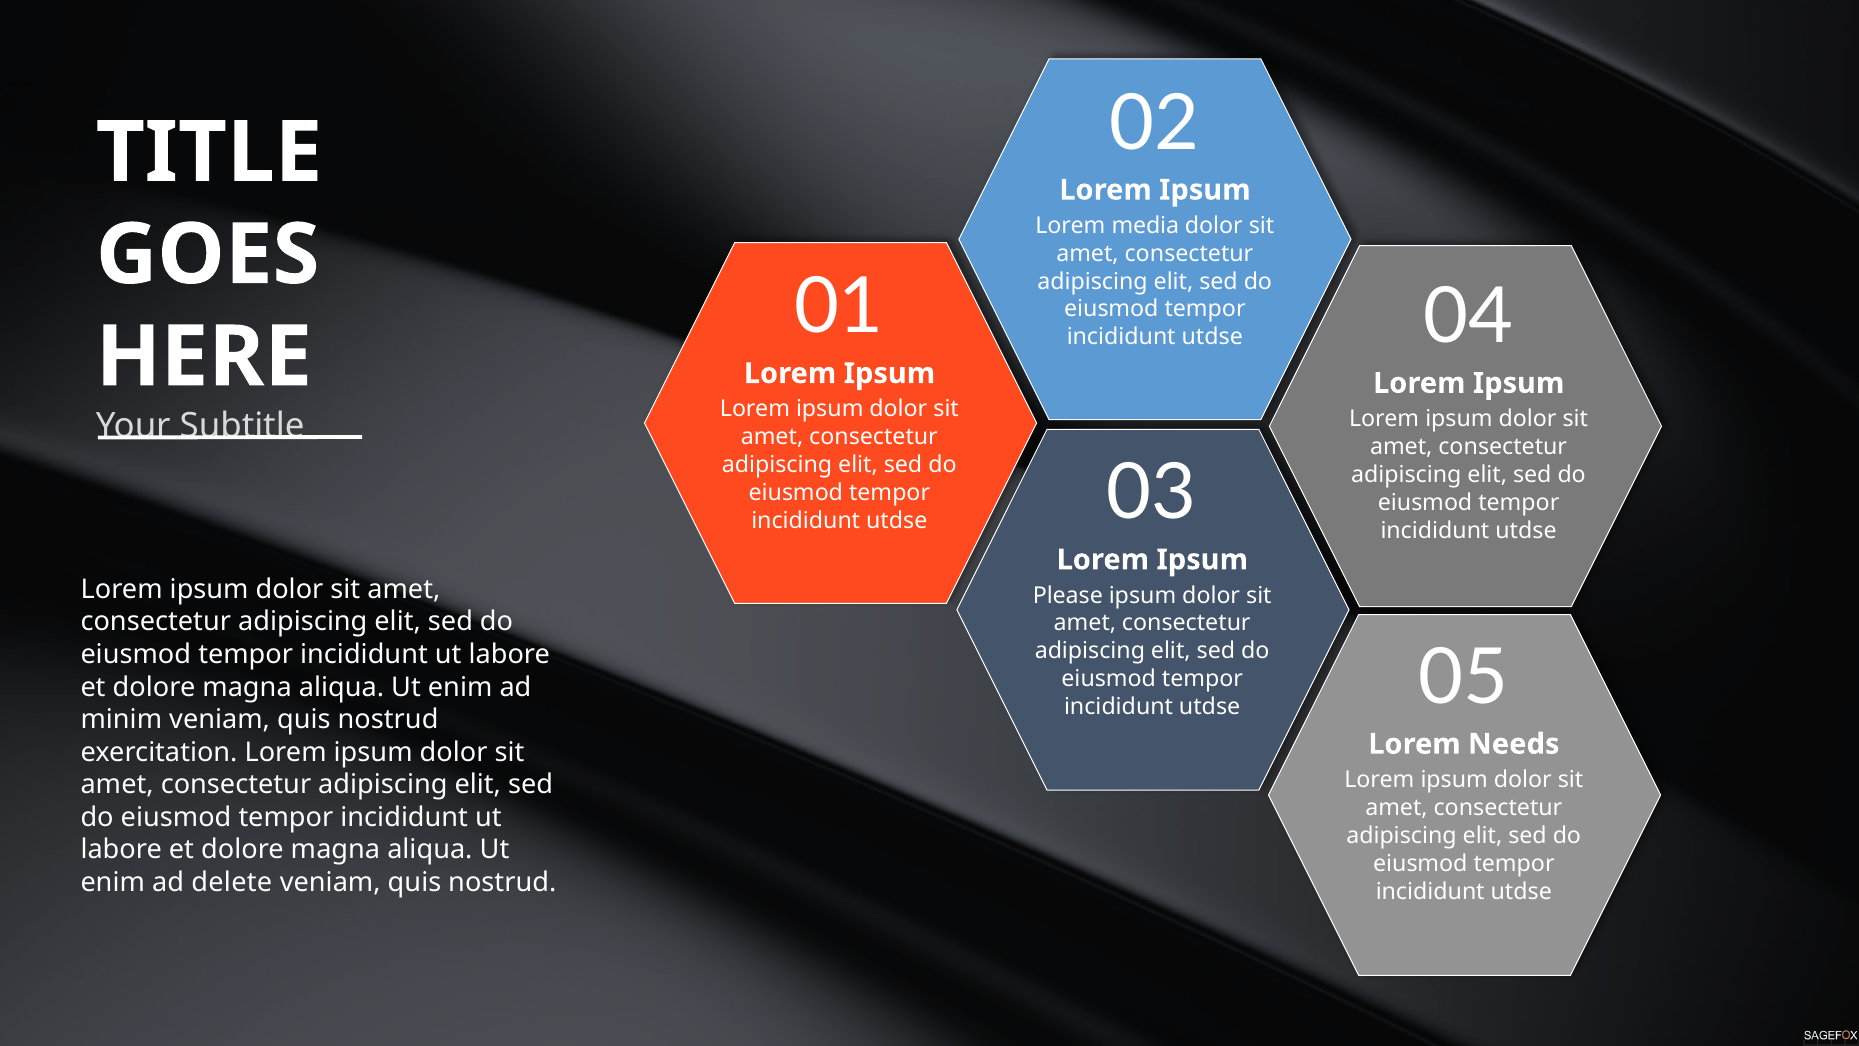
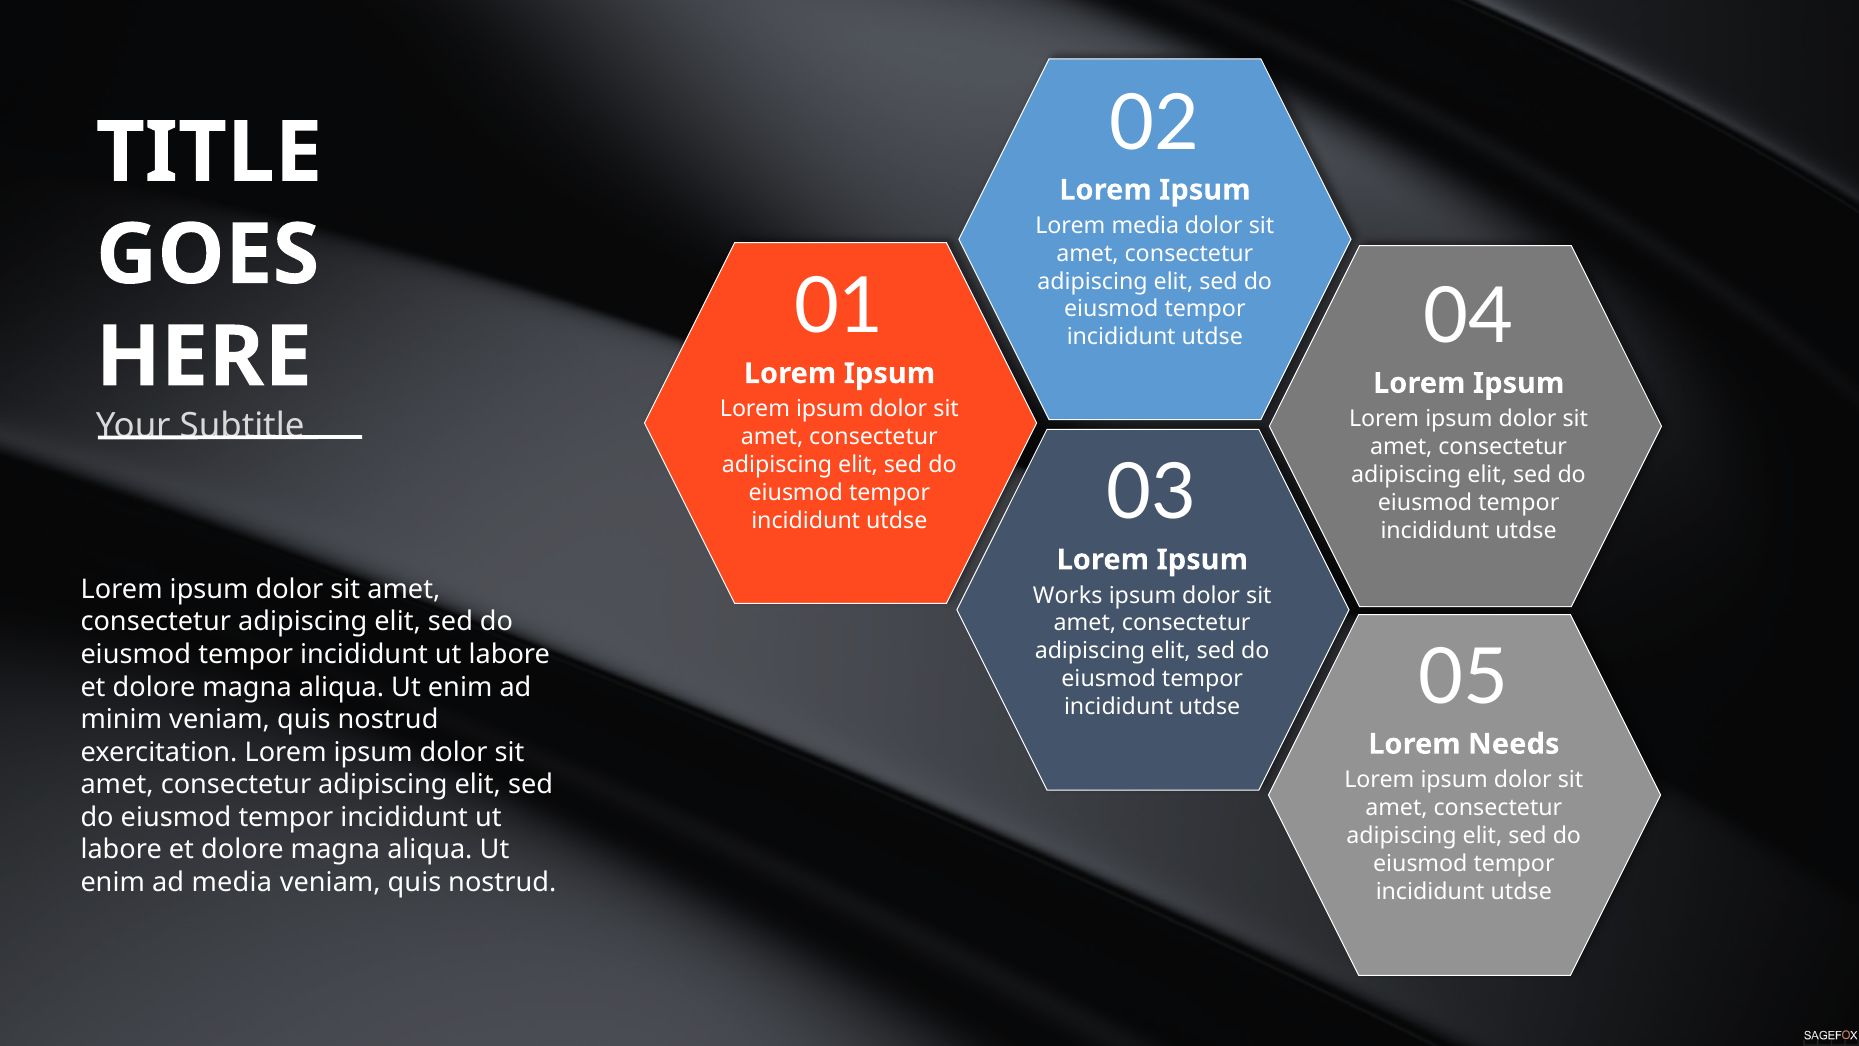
Please: Please -> Works
ad delete: delete -> media
